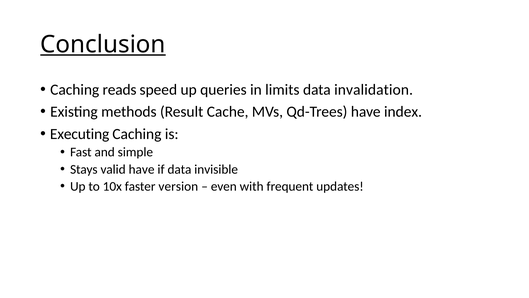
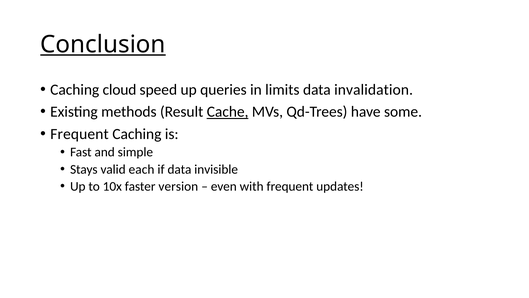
reads: reads -> cloud
Cache underline: none -> present
index: index -> some
Executing at (80, 134): Executing -> Frequent
valid have: have -> each
